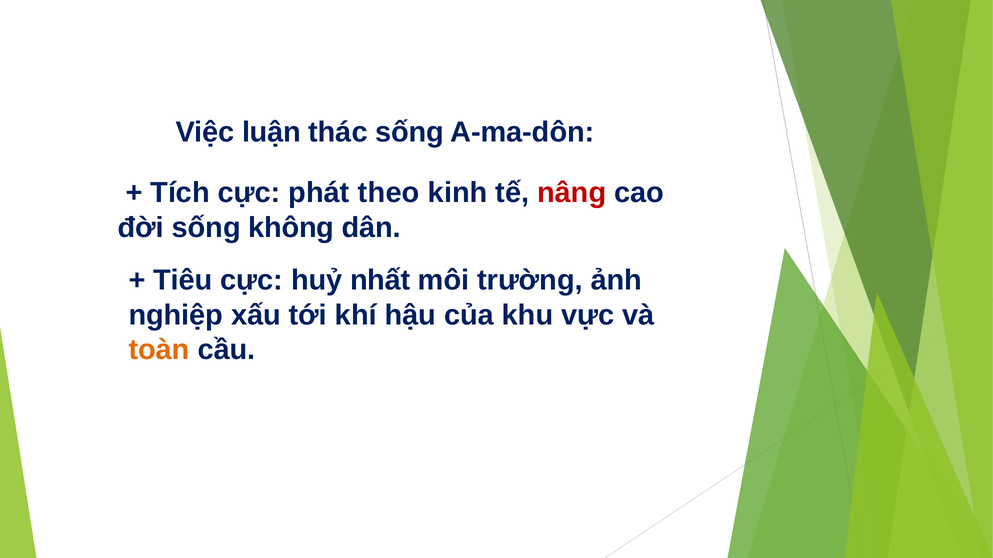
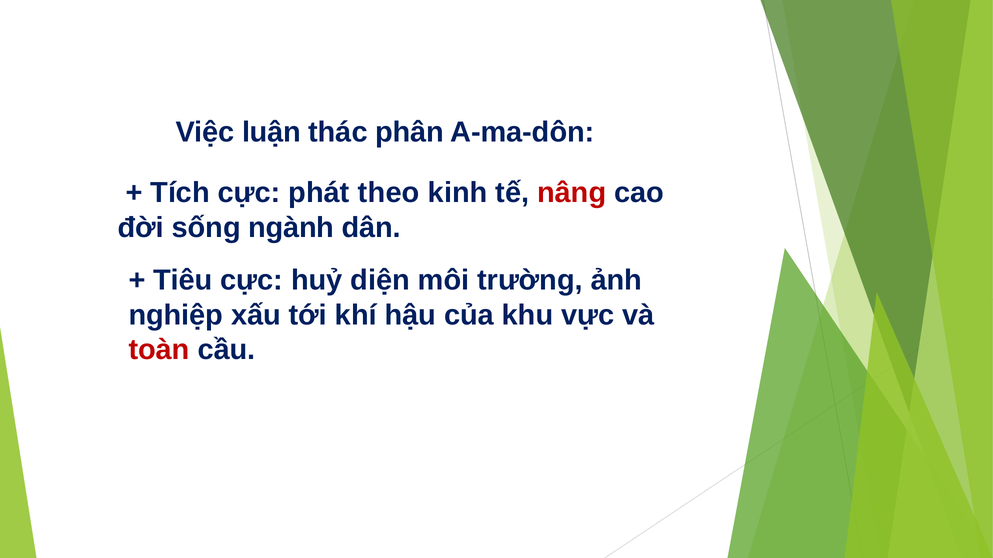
thác sống: sống -> phân
không: không -> ngành
nhất: nhất -> diện
toàn colour: orange -> red
